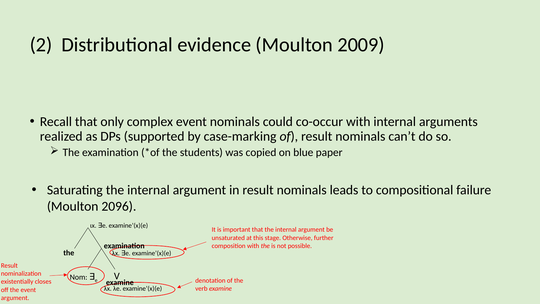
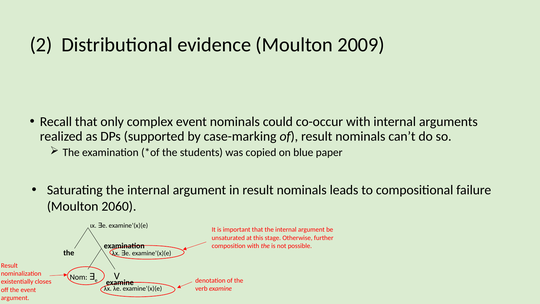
2096: 2096 -> 2060
